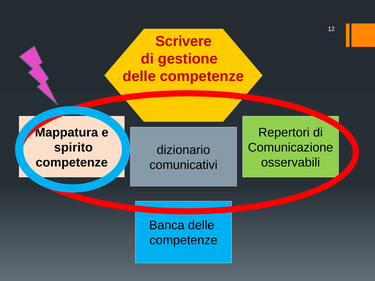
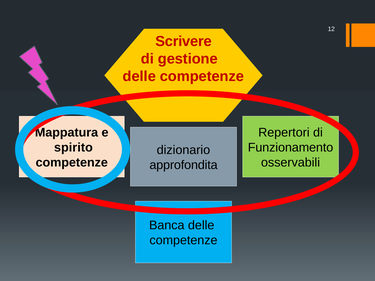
Comunicazione: Comunicazione -> Funzionamento
comunicativi: comunicativi -> approfondita
